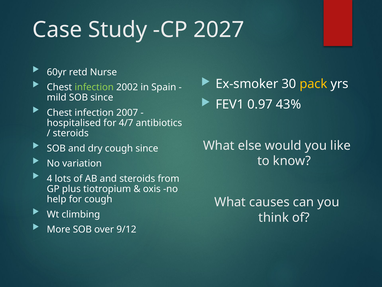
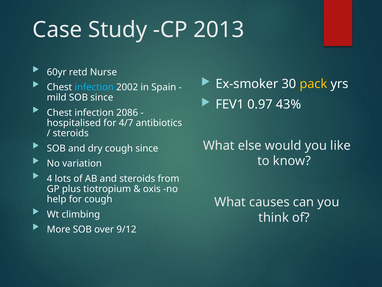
2027: 2027 -> 2013
infection at (94, 87) colour: light green -> light blue
2007: 2007 -> 2086
